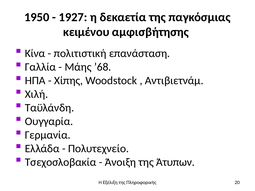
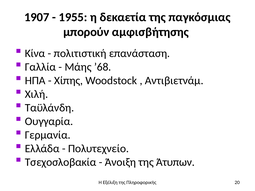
1950: 1950 -> 1907
1927: 1927 -> 1955
κειμένου: κειμένου -> μπορούν
